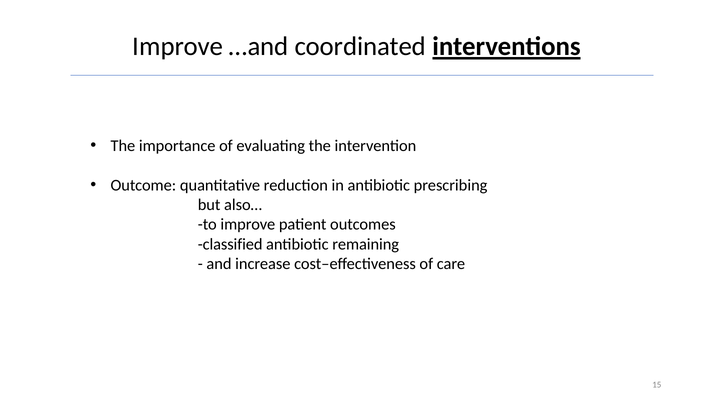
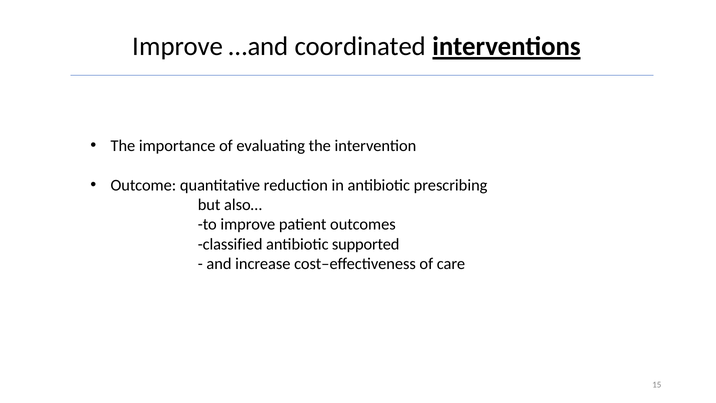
remaining: remaining -> supported
